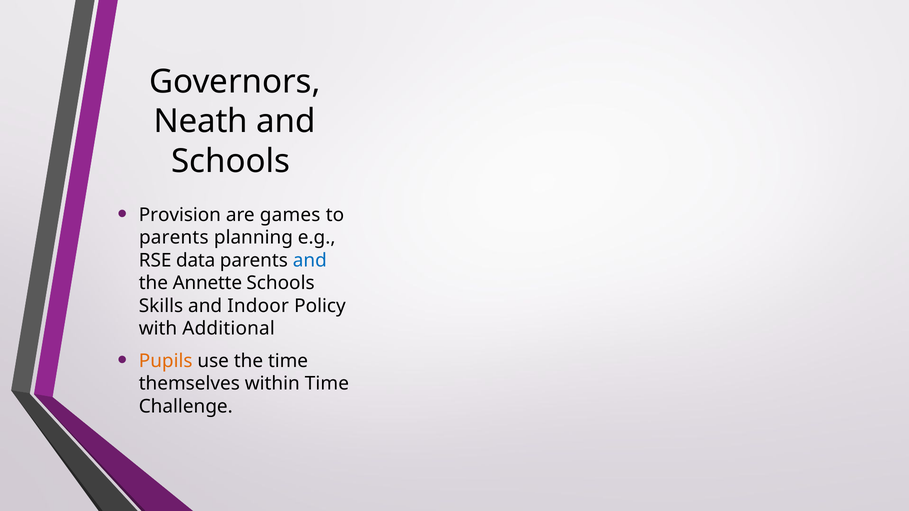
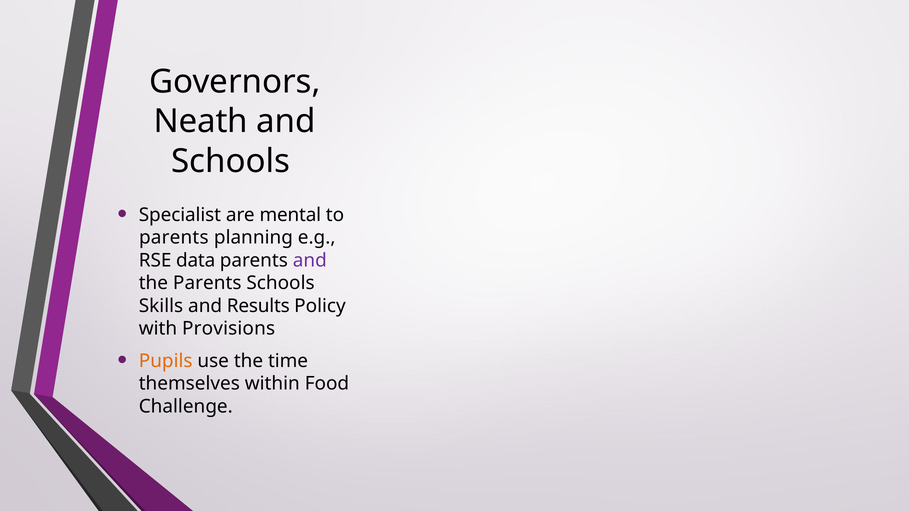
Provision: Provision -> Specialist
games: games -> mental
and at (310, 260) colour: blue -> purple
the Annette: Annette -> Parents
Indoor: Indoor -> Results
Additional: Additional -> Provisions
within Time: Time -> Food
